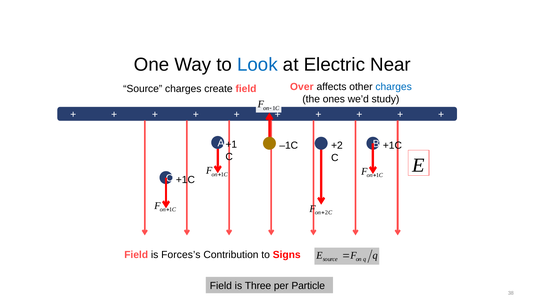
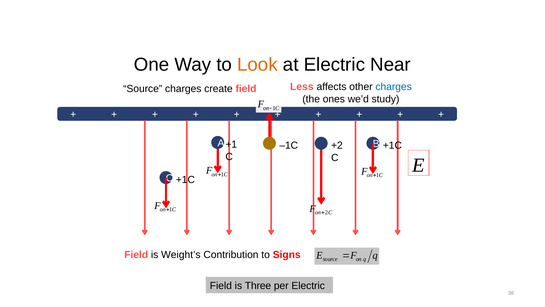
Look colour: blue -> orange
Over: Over -> Less
Forces’s: Forces’s -> Weight’s
per Particle: Particle -> Electric
